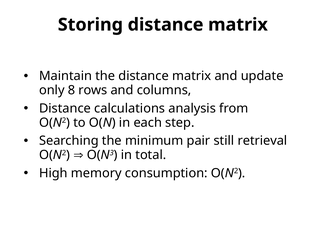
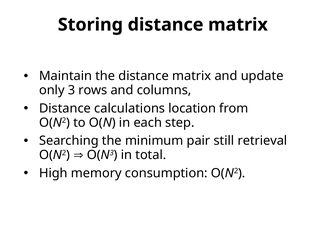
8: 8 -> 3
analysis: analysis -> location
